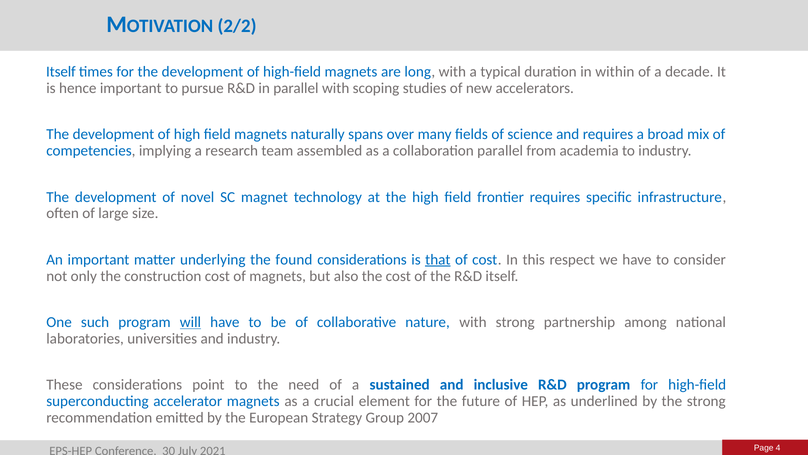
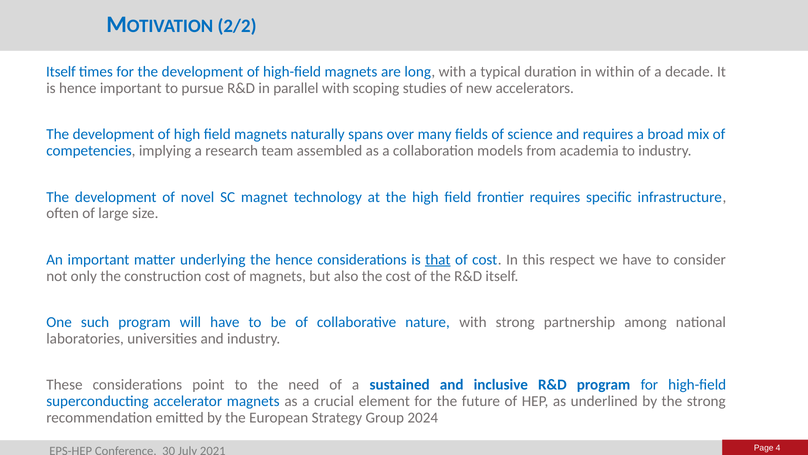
collaboration parallel: parallel -> models
the found: found -> hence
will underline: present -> none
2007: 2007 -> 2024
